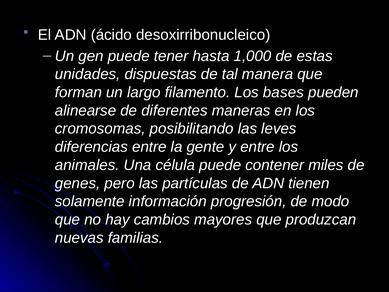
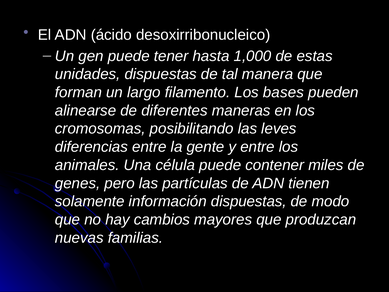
información progresión: progresión -> dispuestas
